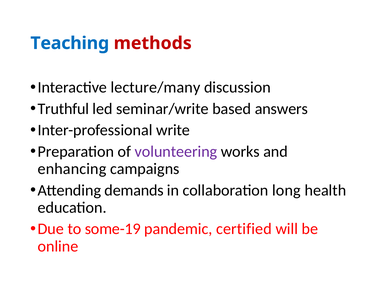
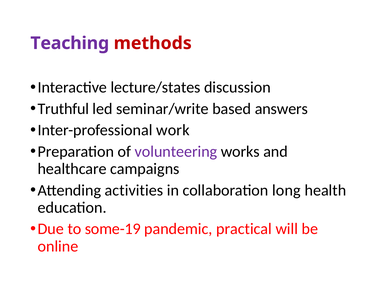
Teaching colour: blue -> purple
lecture/many: lecture/many -> lecture/states
write: write -> work
enhancing: enhancing -> healthcare
demands: demands -> activities
certified: certified -> practical
